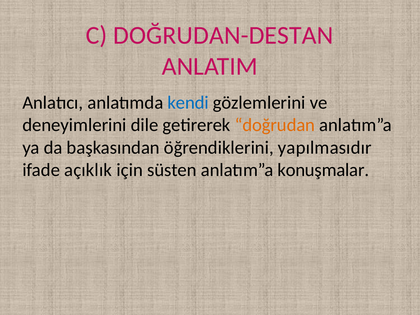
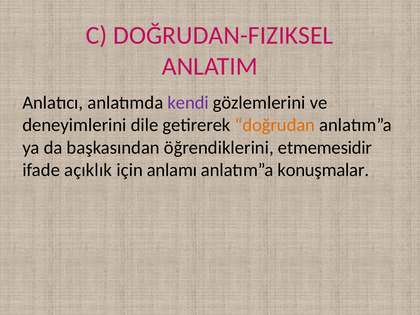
DOĞRUDAN-DESTAN: DOĞRUDAN-DESTAN -> DOĞRUDAN-FIZIKSEL
kendi colour: blue -> purple
yapılmasıdır: yapılmasıdır -> etmemesidir
süsten: süsten -> anlamı
